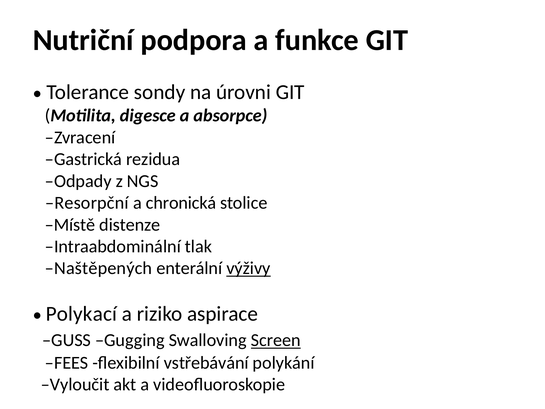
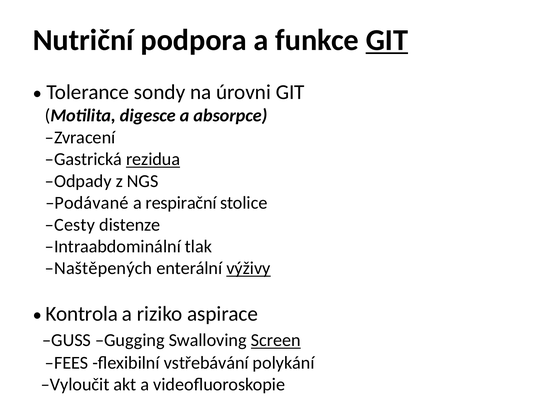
GIT at (387, 40) underline: none -> present
rezidua underline: none -> present
Resorpční: Resorpční -> Podávané
chronická: chronická -> respirační
Místě: Místě -> Cesty
Polykací: Polykací -> Kontrola
